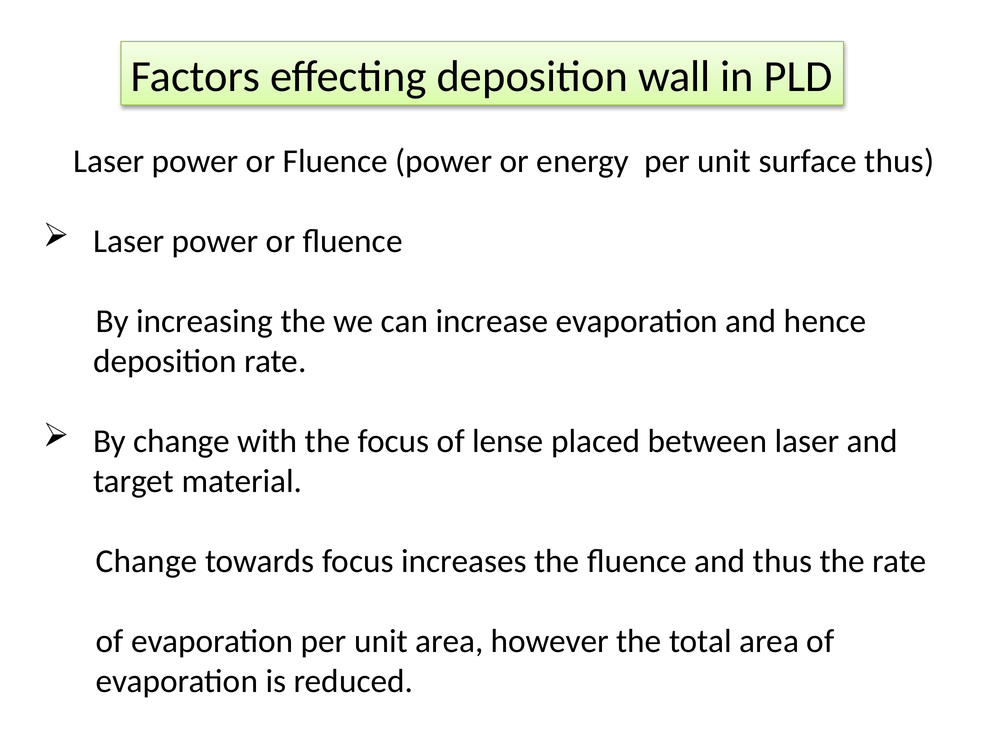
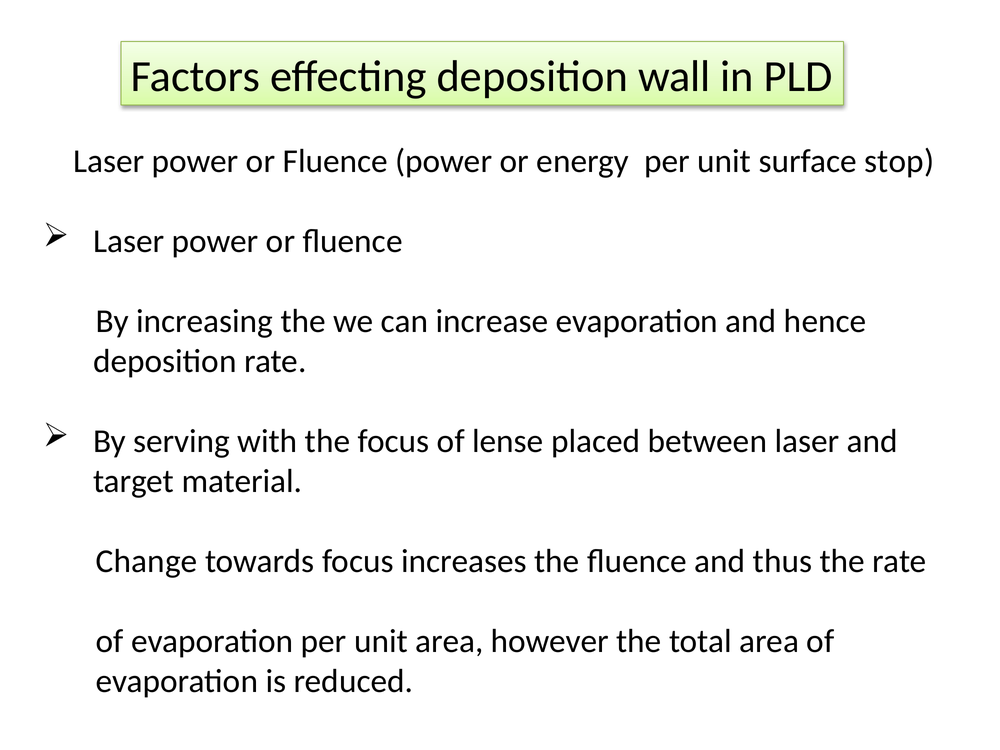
surface thus: thus -> stop
By change: change -> serving
